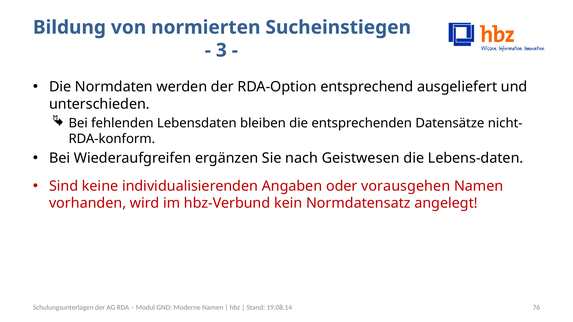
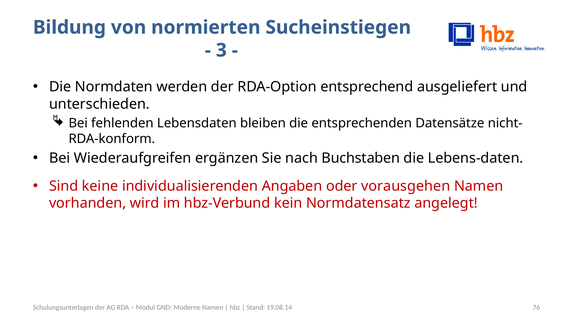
Geistwesen: Geistwesen -> Buchstaben
